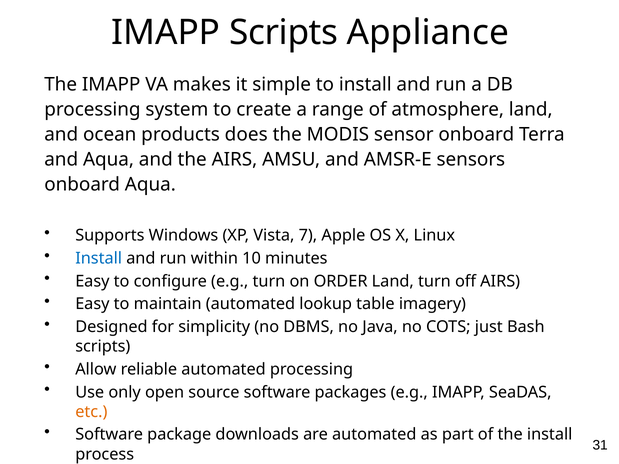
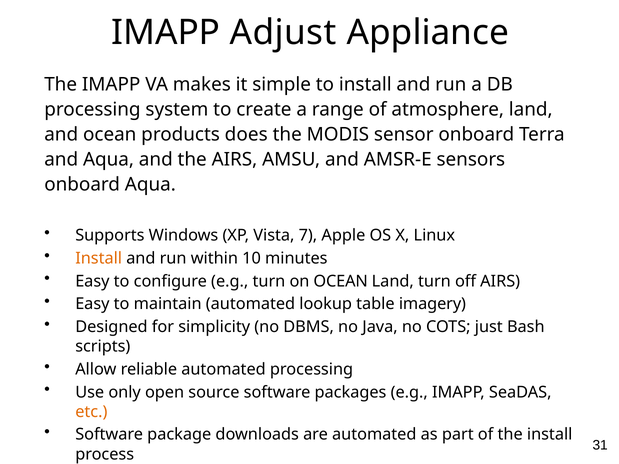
IMAPP Scripts: Scripts -> Adjust
Install at (99, 258) colour: blue -> orange
on ORDER: ORDER -> OCEAN
